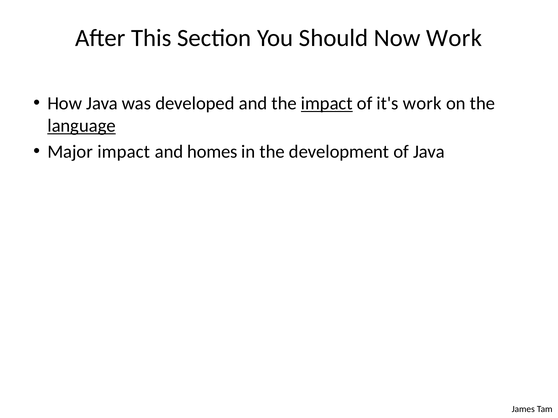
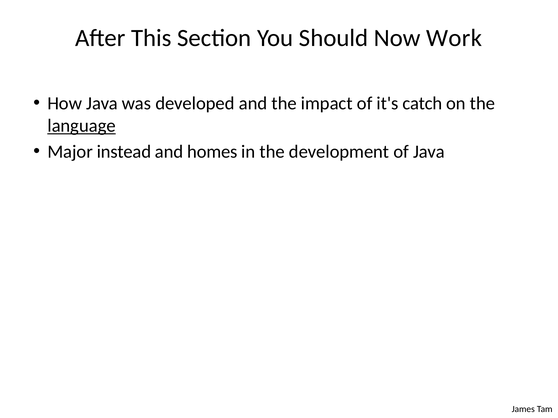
impact at (327, 104) underline: present -> none
it's work: work -> catch
Major impact: impact -> instead
